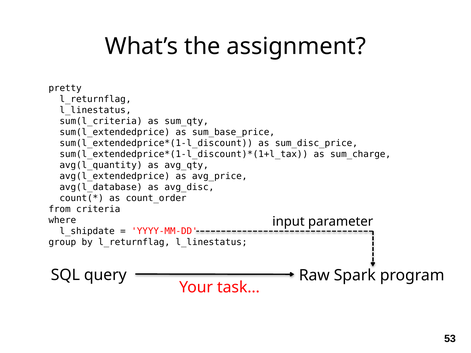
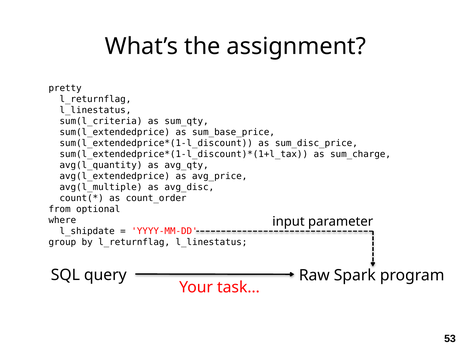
avg(l_database: avg(l_database -> avg(l_multiple
criteria: criteria -> optional
